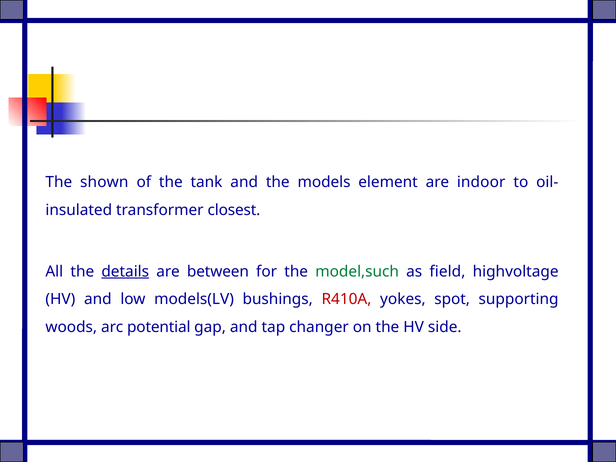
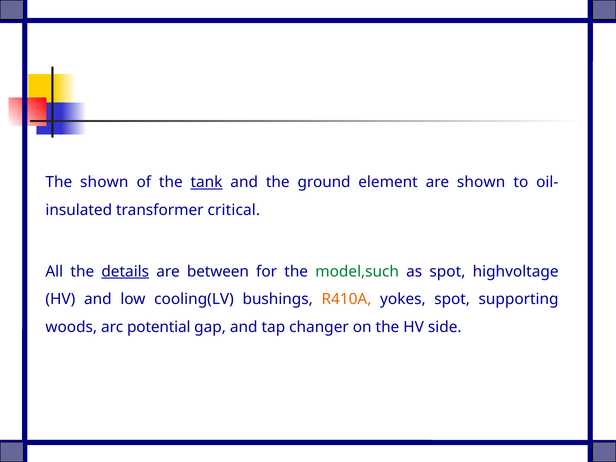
tank underline: none -> present
models: models -> ground
are indoor: indoor -> shown
closest: closest -> critical
as field: field -> spot
models(LV: models(LV -> cooling(LV
R410A colour: red -> orange
